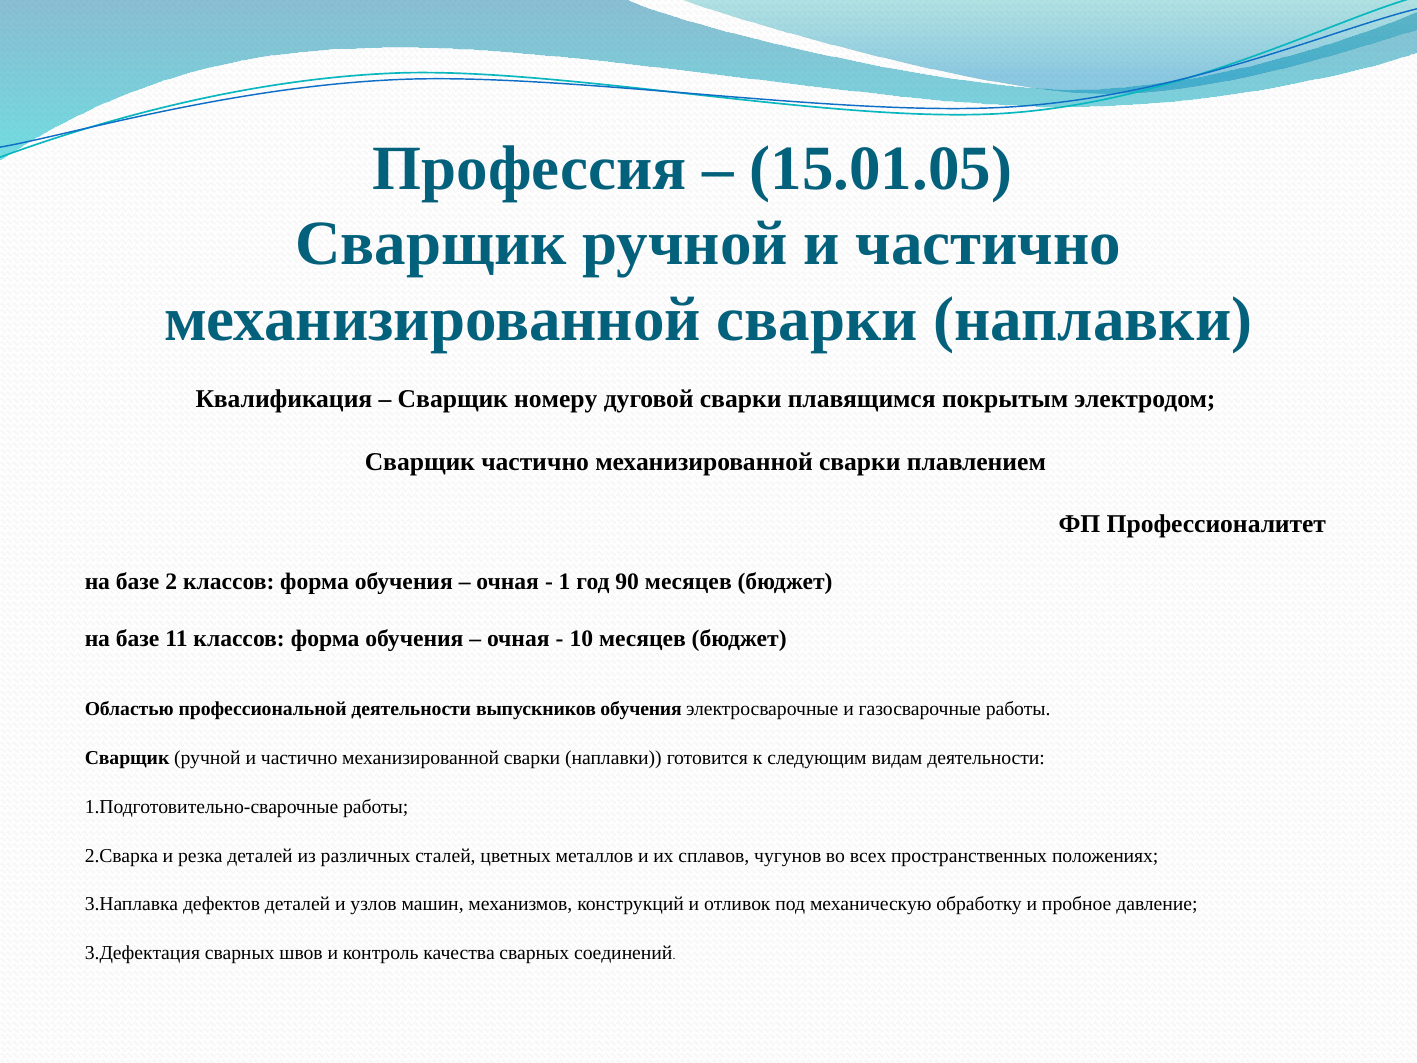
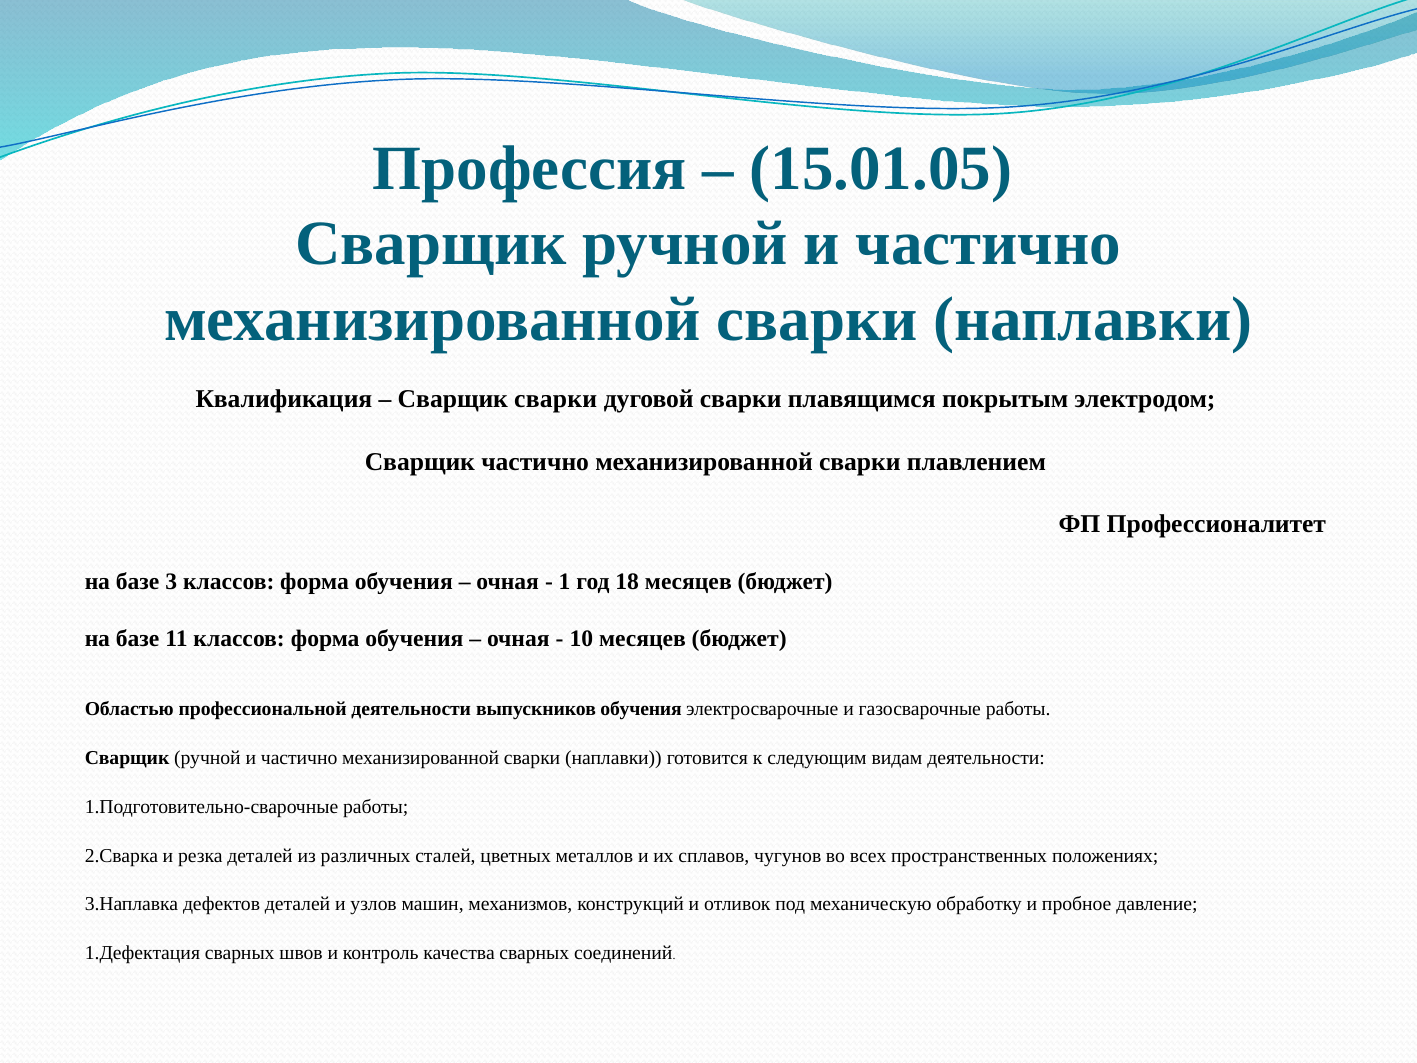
Сварщик номеру: номеру -> сварки
2: 2 -> 3
90: 90 -> 18
3.Дефектация: 3.Дефектация -> 1.Дефектация
